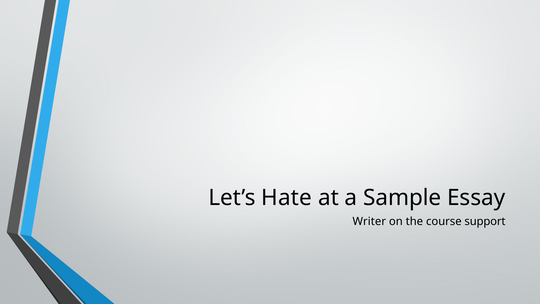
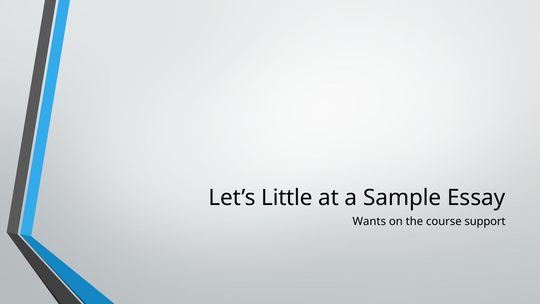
Hate: Hate -> Little
Writer: Writer -> Wants
